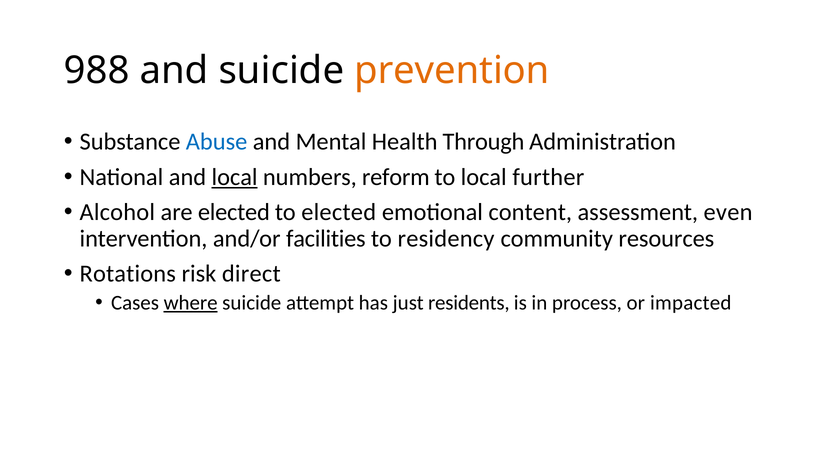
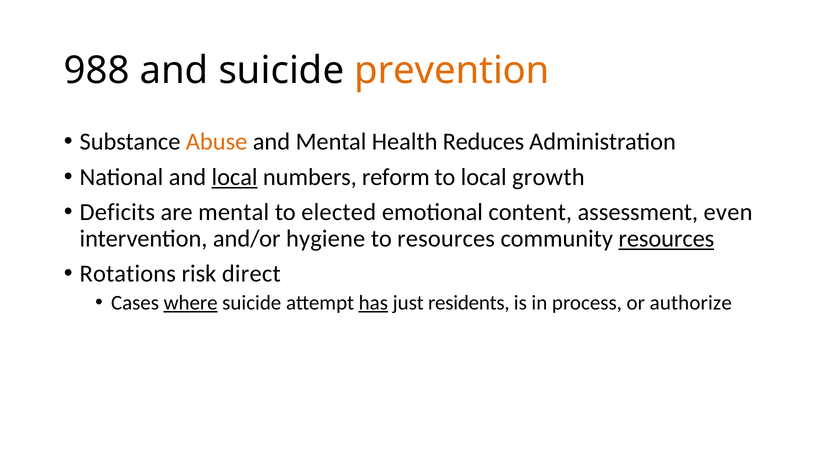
Abuse colour: blue -> orange
Through: Through -> Reduces
further: further -> growth
Alcohol: Alcohol -> Deficits
are elected: elected -> mental
facilities: facilities -> hygiene
to residency: residency -> resources
resources at (666, 238) underline: none -> present
has underline: none -> present
impacted: impacted -> authorize
